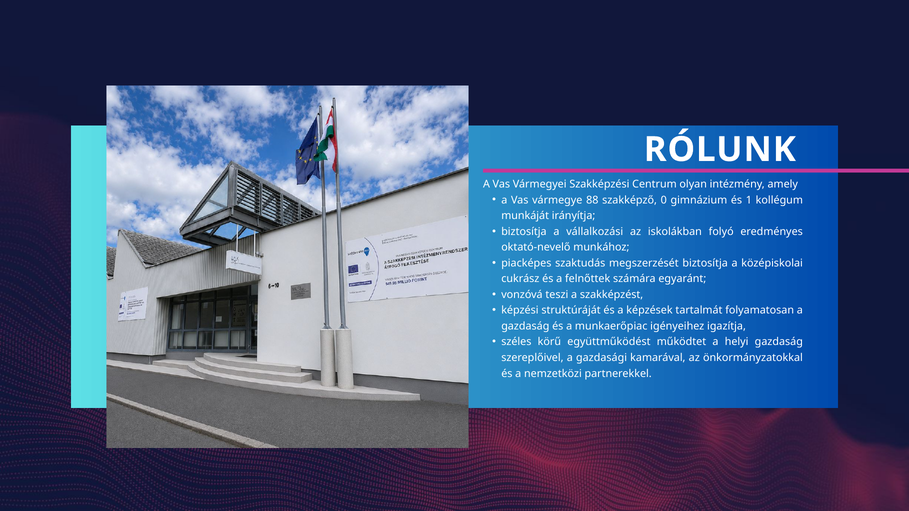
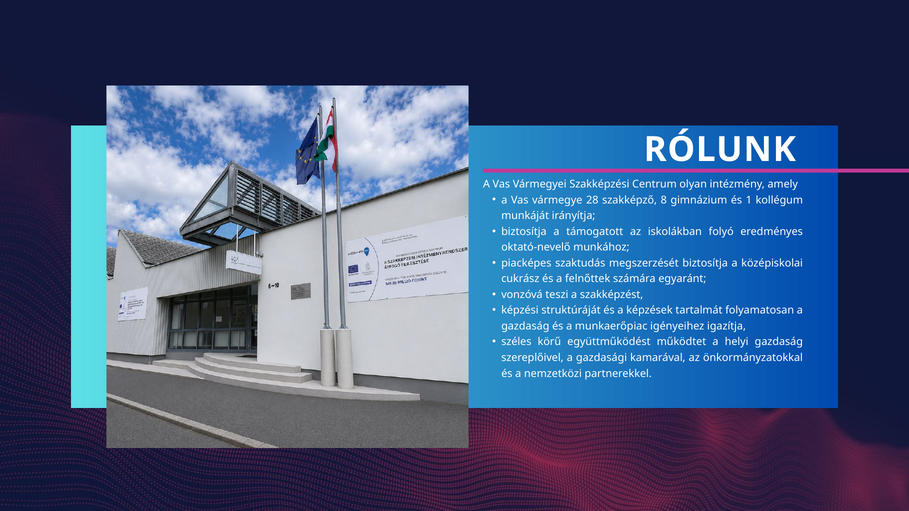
88: 88 -> 28
0: 0 -> 8
vállalkozási: vállalkozási -> támogatott
